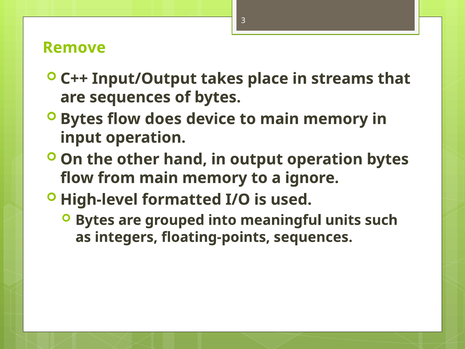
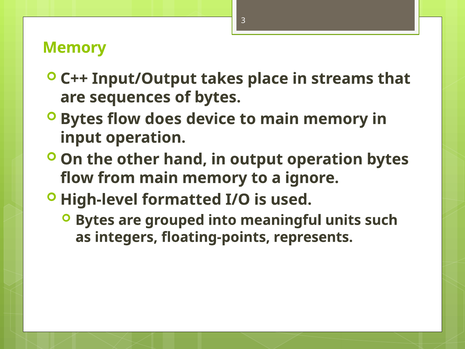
Remove at (74, 48): Remove -> Memory
floating-points sequences: sequences -> represents
